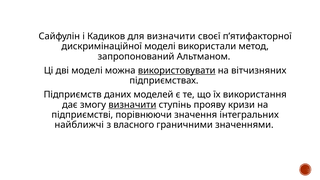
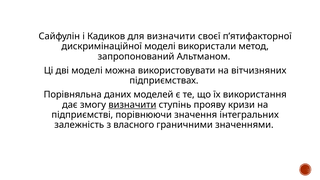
використовувати underline: present -> none
Підприємств: Підприємств -> Порівняльна
найближчі: найближчі -> залежність
